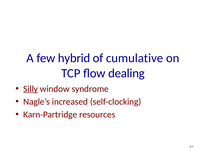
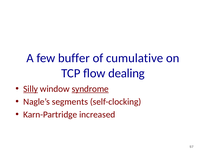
hybrid: hybrid -> buffer
syndrome underline: none -> present
increased: increased -> segments
resources: resources -> increased
